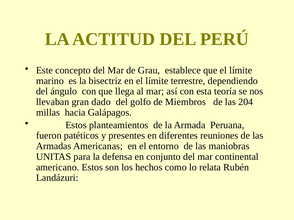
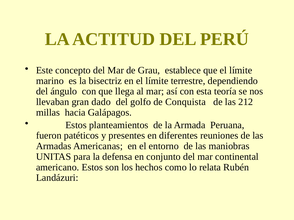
Miembros: Miembros -> Conquista
204: 204 -> 212
